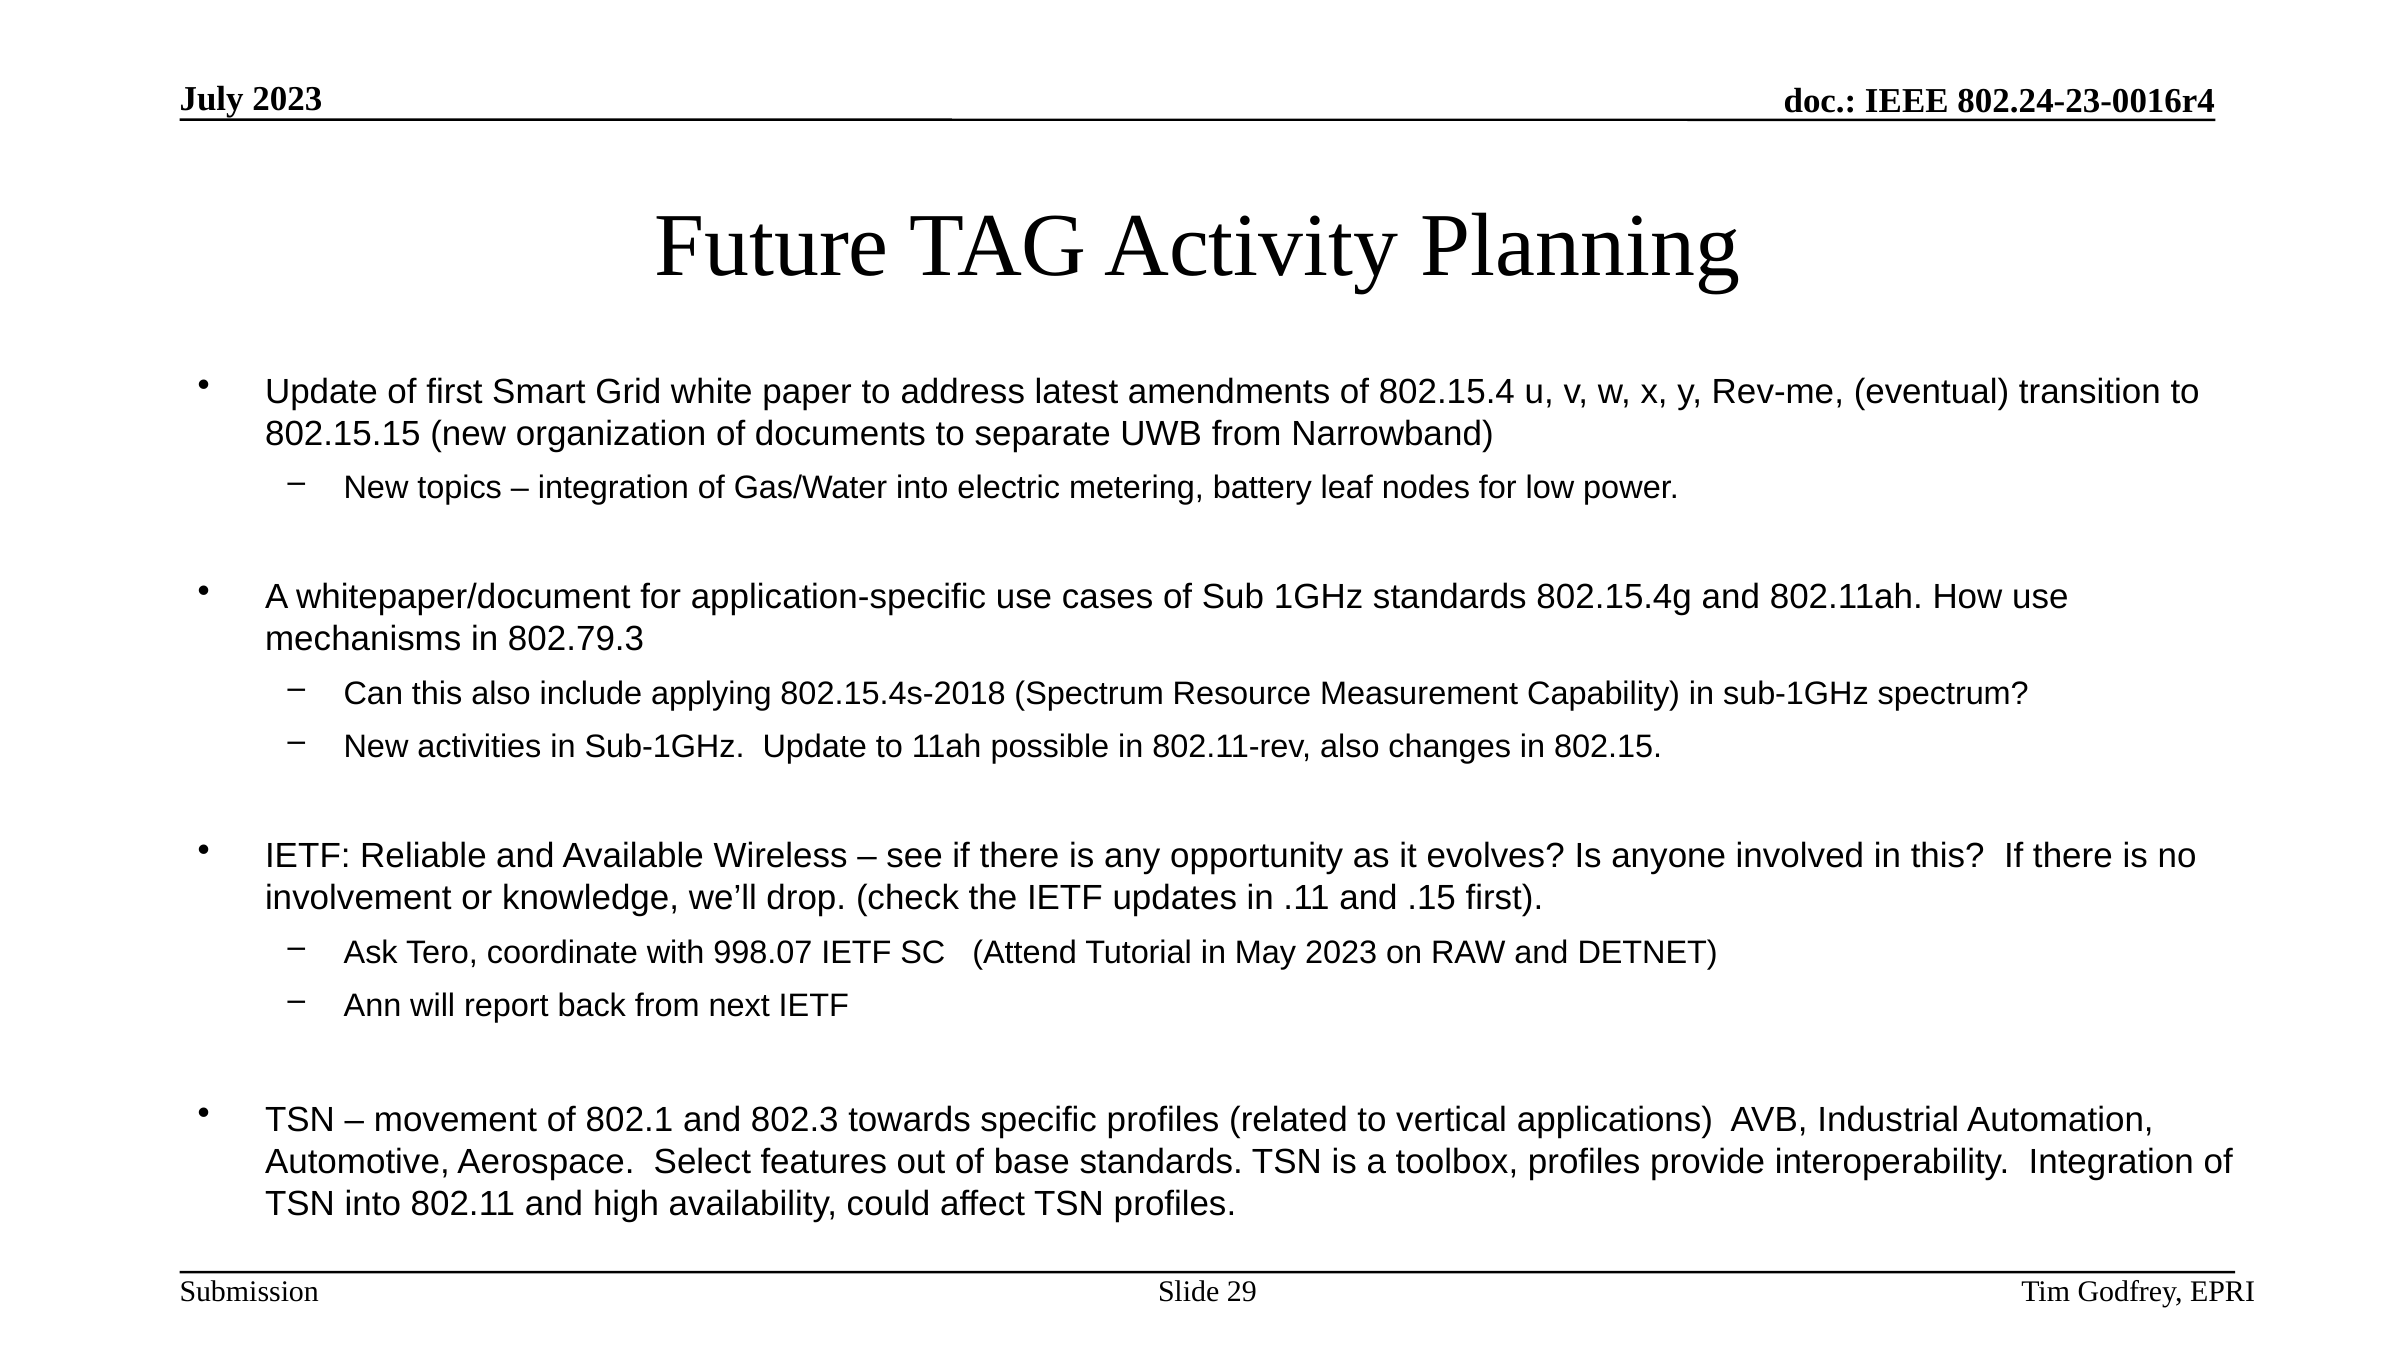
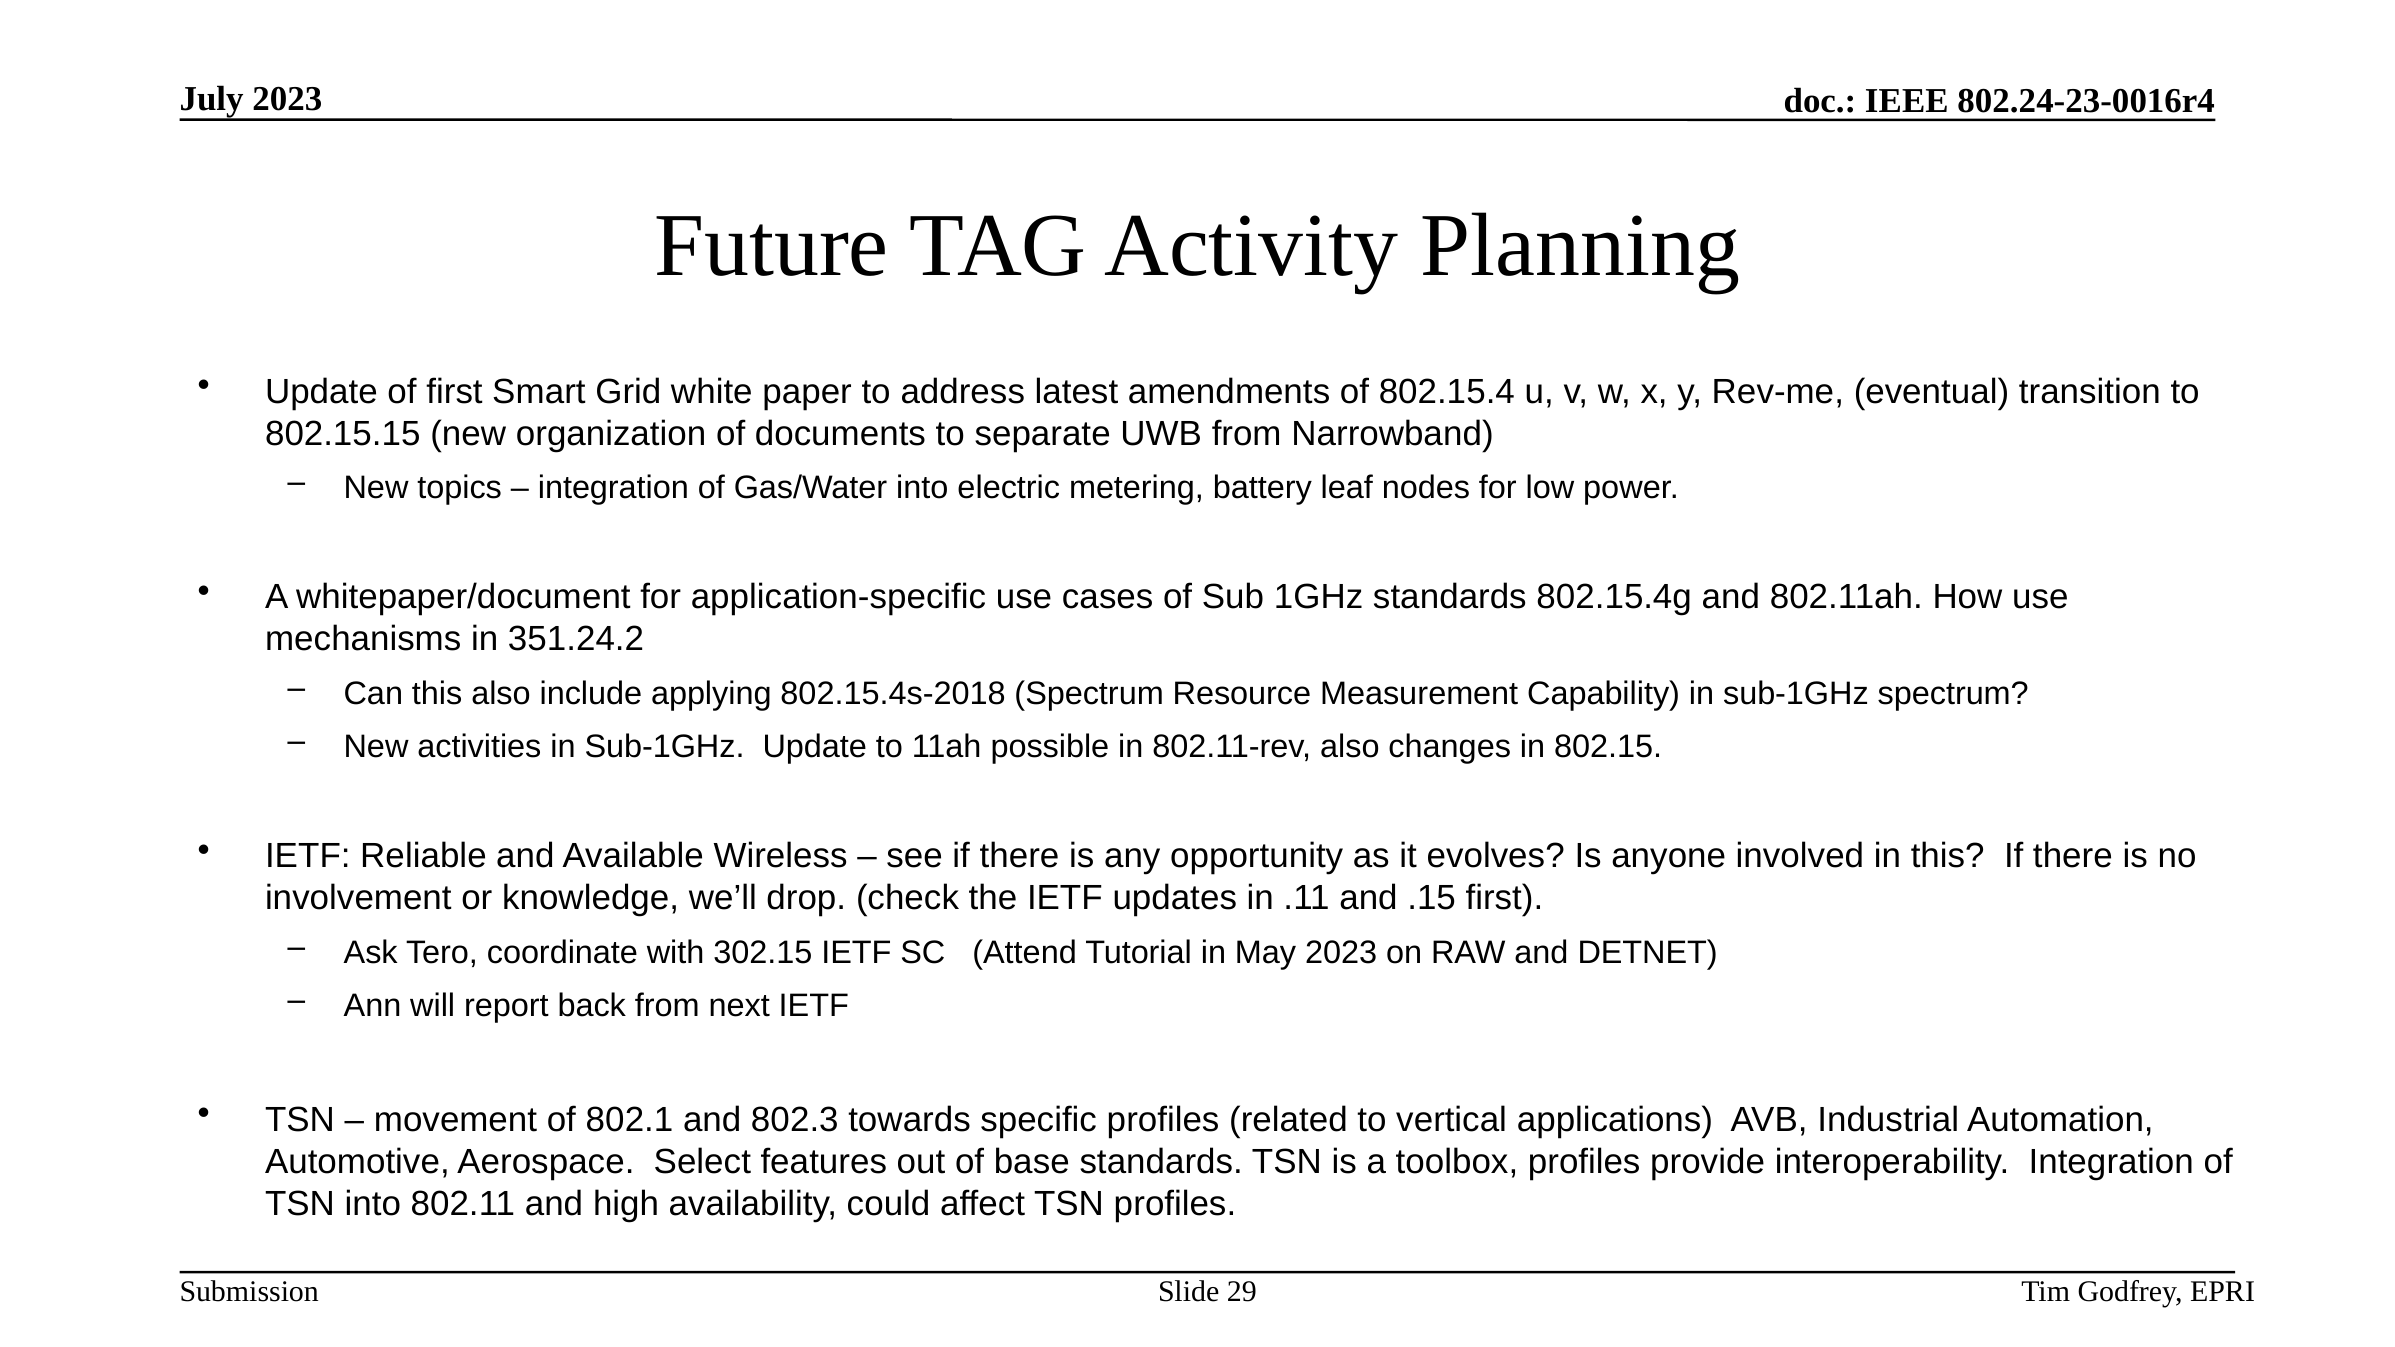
802.79.3: 802.79.3 -> 351.24.2
998.07: 998.07 -> 302.15
